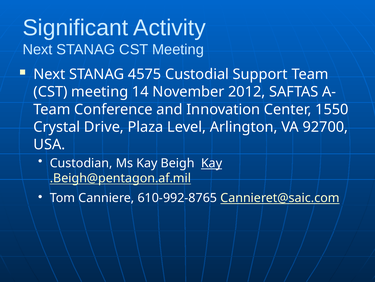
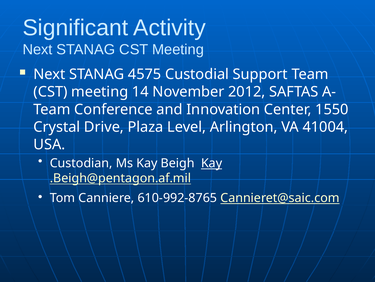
92700: 92700 -> 41004
